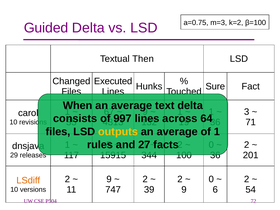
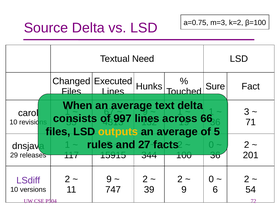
Guided: Guided -> Source
Then: Then -> Need
64: 64 -> 66
of 1: 1 -> 5
LSdiff colour: orange -> purple
